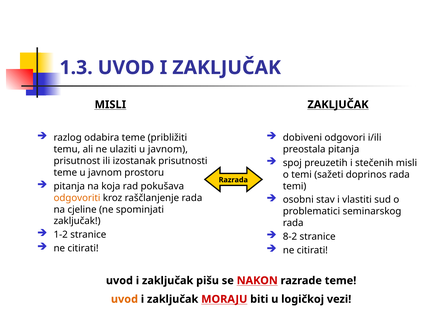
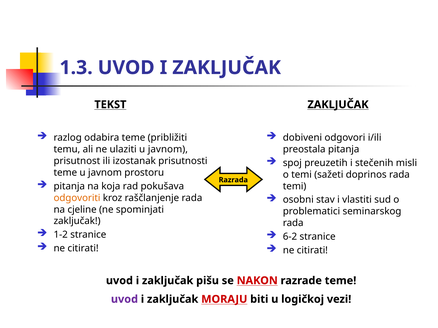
MISLI at (110, 105): MISLI -> TEKST
8-2: 8-2 -> 6-2
uvod at (124, 300) colour: orange -> purple
